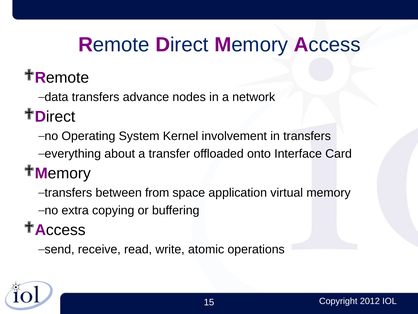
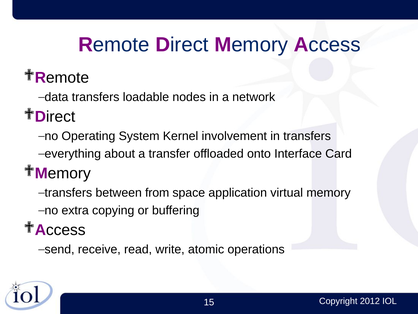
advance: advance -> loadable
